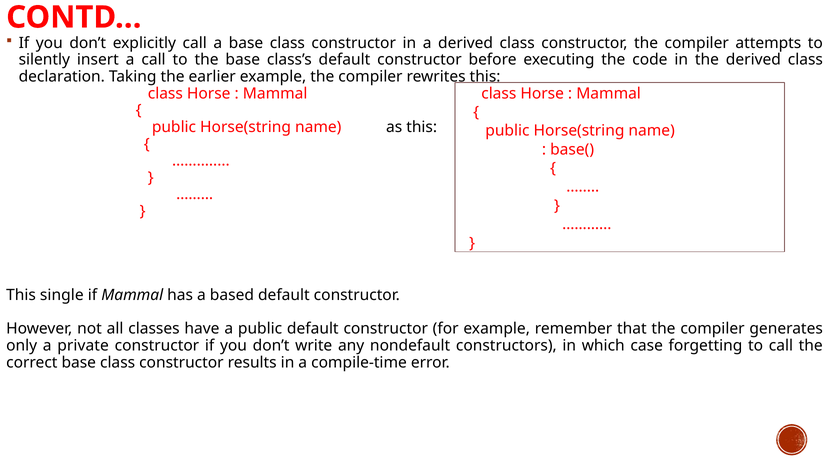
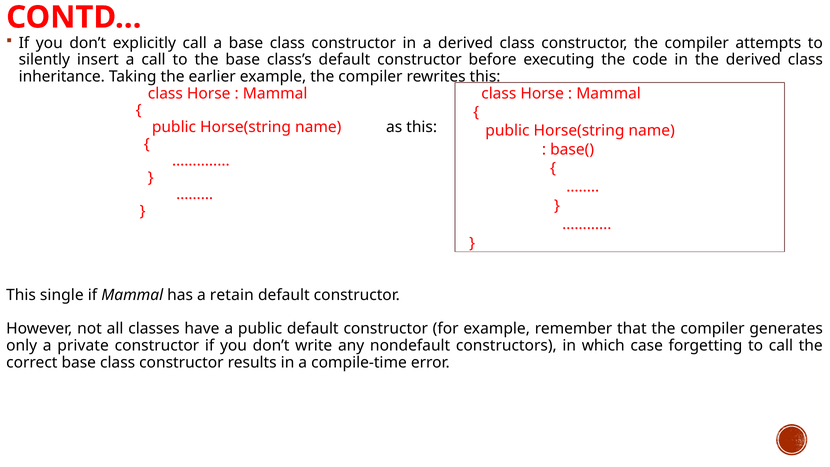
declaration: declaration -> inheritance
based: based -> retain
